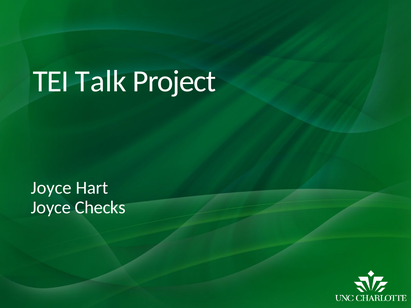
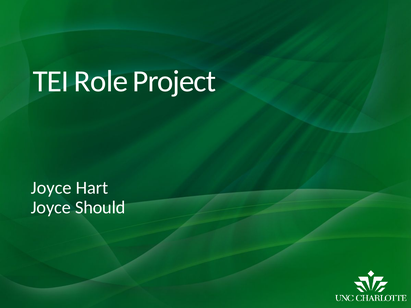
Talk: Talk -> Role
Checks: Checks -> Should
